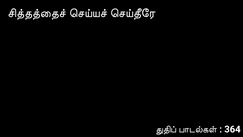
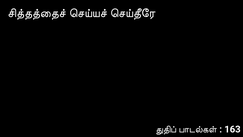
364: 364 -> 163
